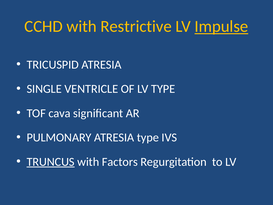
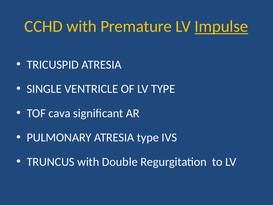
Restrictive: Restrictive -> Premature
TRUNCUS underline: present -> none
Factors: Factors -> Double
